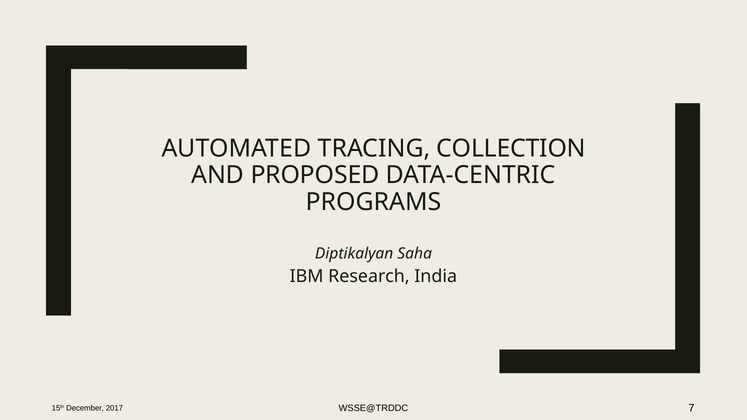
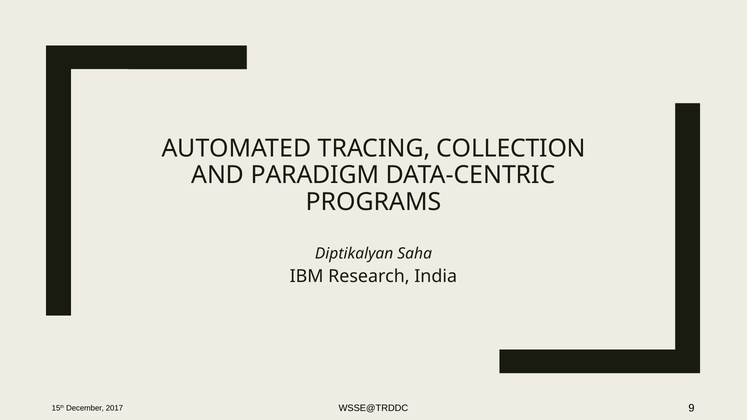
PROPOSED: PROPOSED -> PARADIGM
7: 7 -> 9
